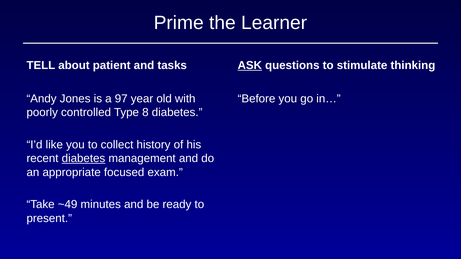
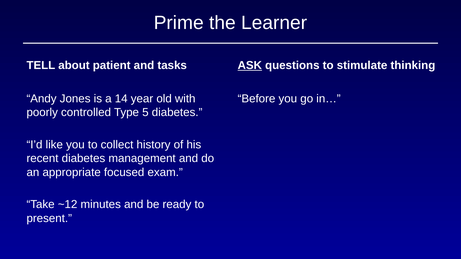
97: 97 -> 14
8: 8 -> 5
diabetes at (83, 159) underline: present -> none
~49: ~49 -> ~12
